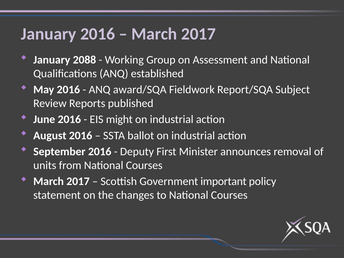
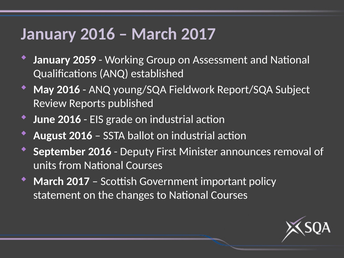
2088: 2088 -> 2059
award/SQA: award/SQA -> young/SQA
might: might -> grade
